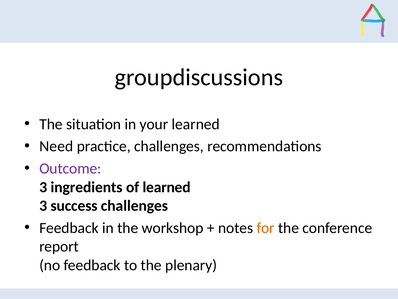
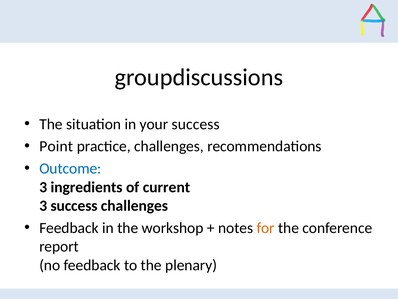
your learned: learned -> success
Need: Need -> Point
Outcome colour: purple -> blue
of learned: learned -> current
